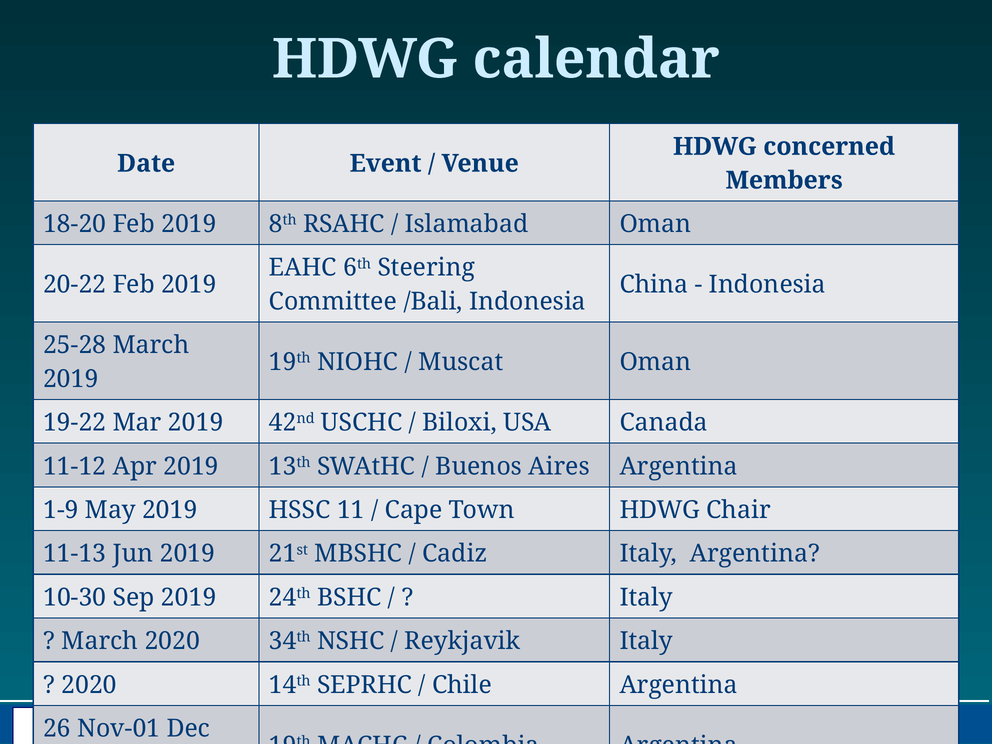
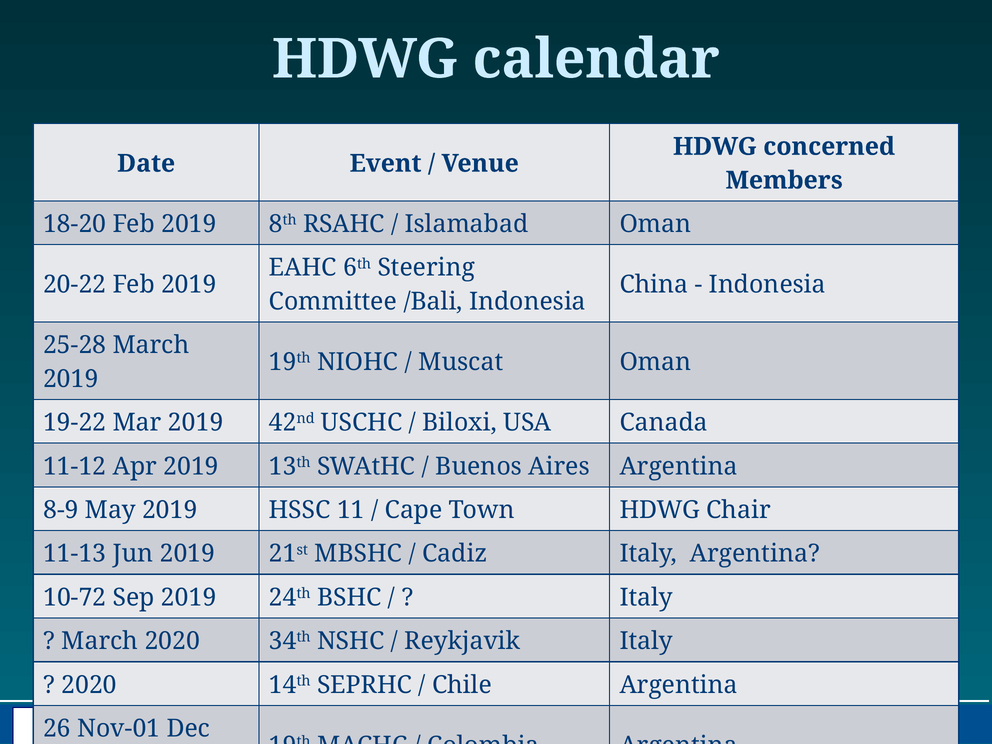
1-9: 1-9 -> 8-9
10-30: 10-30 -> 10-72
